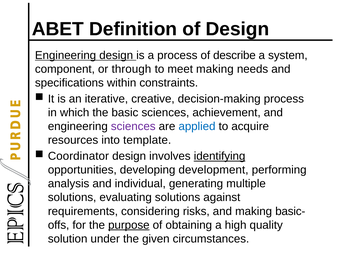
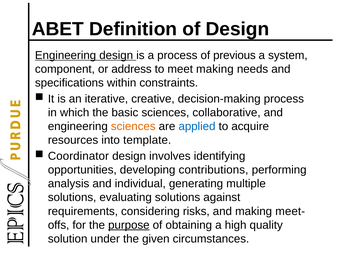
describe: describe -> previous
through: through -> address
achievement: achievement -> collaborative
sciences at (133, 126) colour: purple -> orange
identifying underline: present -> none
development: development -> contributions
basic-: basic- -> meet-
